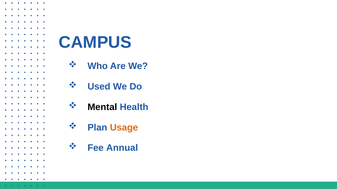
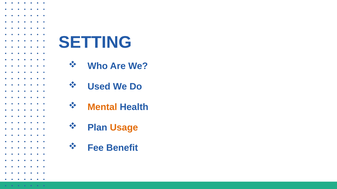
CAMPUS: CAMPUS -> SETTING
Mental colour: black -> orange
Annual: Annual -> Benefit
